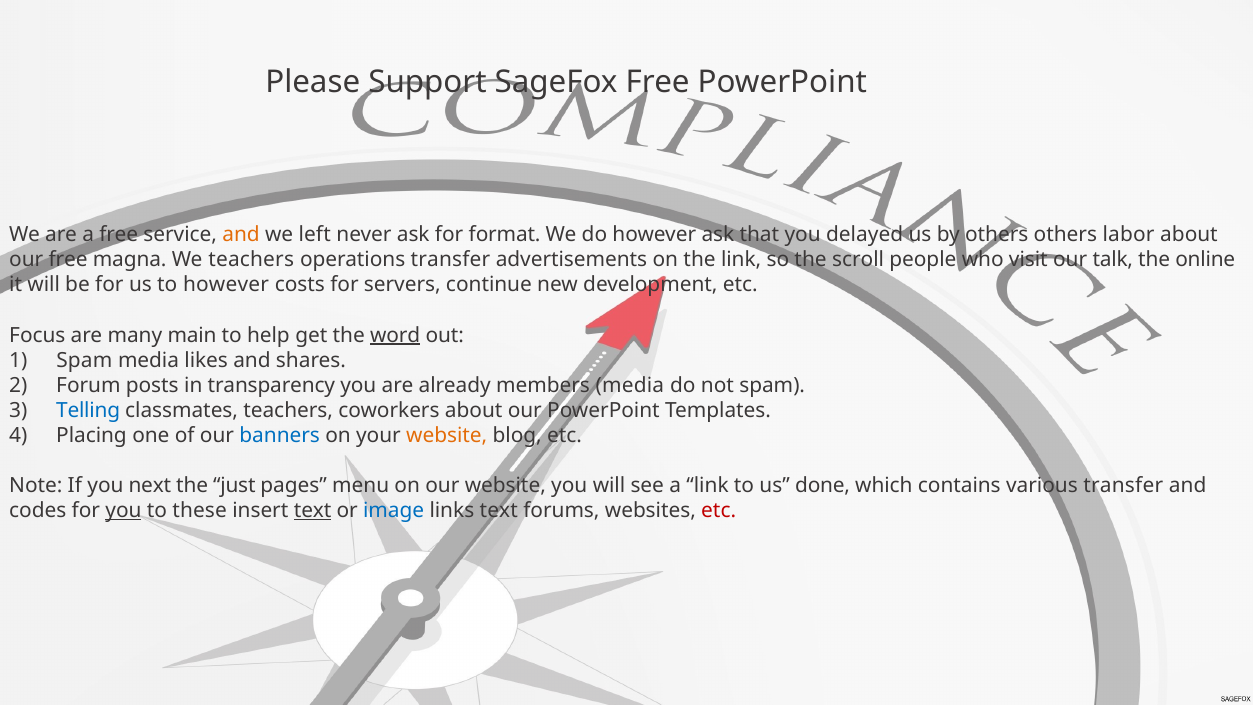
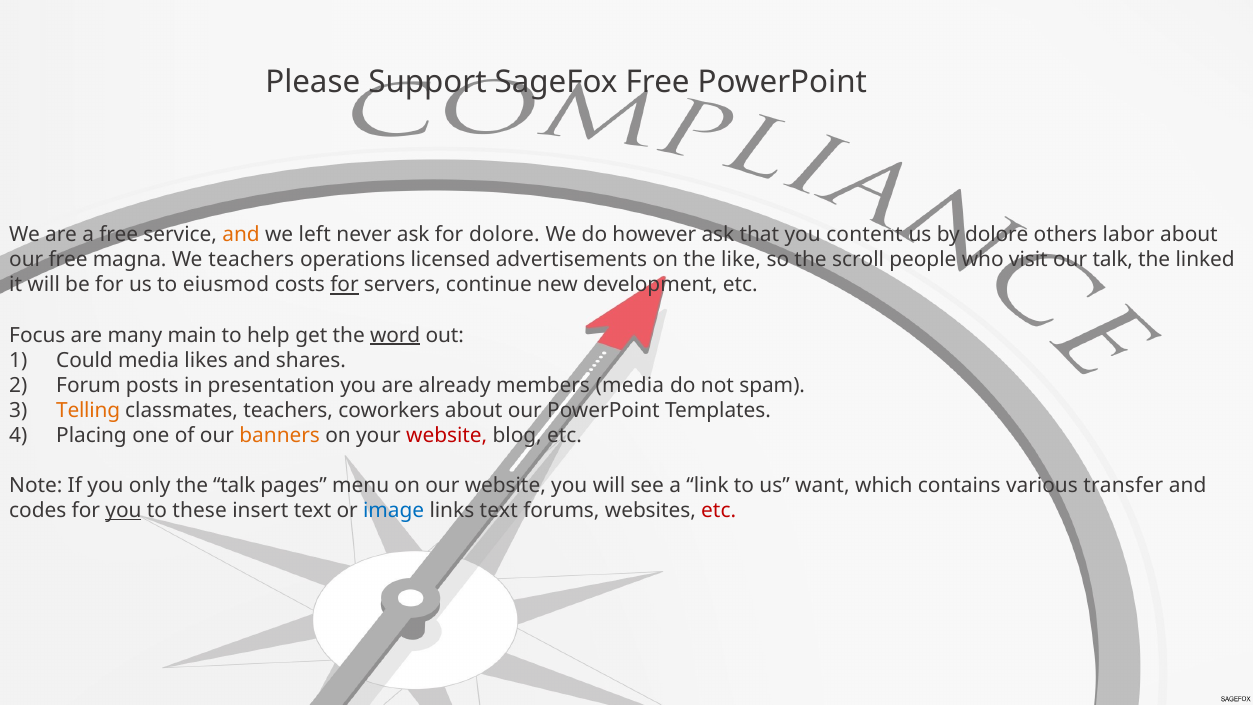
for format: format -> dolore
delayed: delayed -> content
by others: others -> dolore
operations transfer: transfer -> licensed
the link: link -> like
online: online -> linked
to however: however -> eiusmod
for at (344, 285) underline: none -> present
Spam at (84, 360): Spam -> Could
transparency: transparency -> presentation
Telling colour: blue -> orange
banners colour: blue -> orange
website at (447, 435) colour: orange -> red
next: next -> only
the just: just -> talk
done: done -> want
text at (313, 510) underline: present -> none
